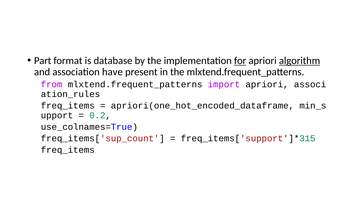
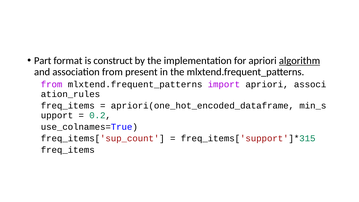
database: database -> construct
for underline: present -> none
association have: have -> from
